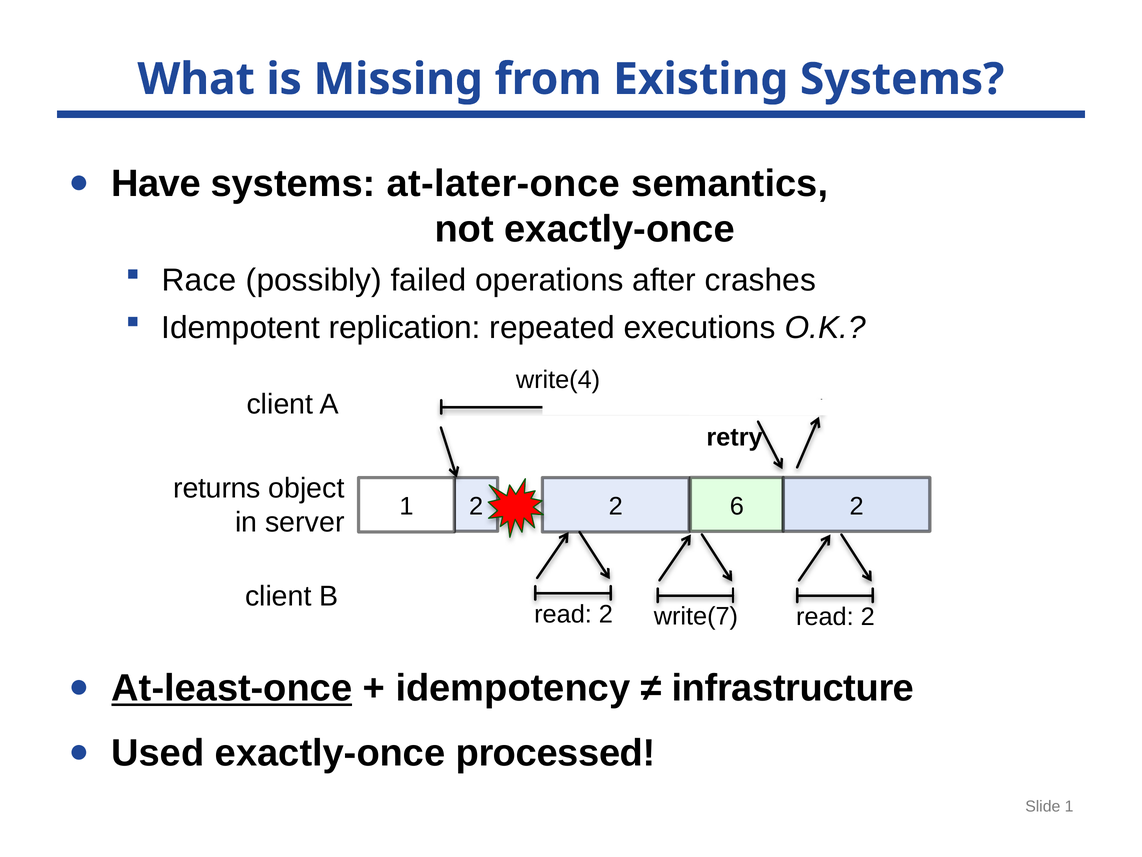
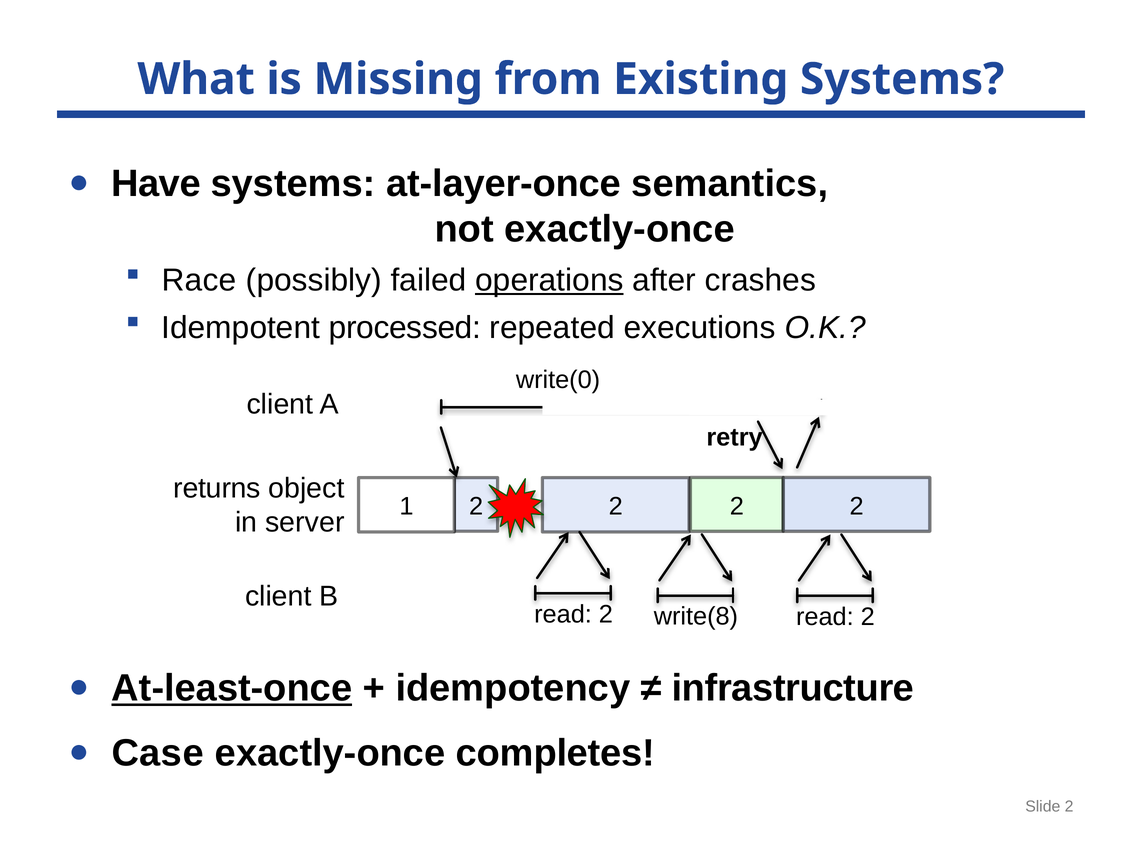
at-later-once: at-later-once -> at-layer-once
operations underline: none -> present
replication: replication -> processed
write(4: write(4 -> write(0
2 6: 6 -> 2
write(7: write(7 -> write(8
Used: Used -> Case
processed: processed -> completes
Slide 1: 1 -> 2
